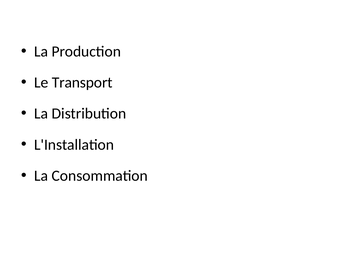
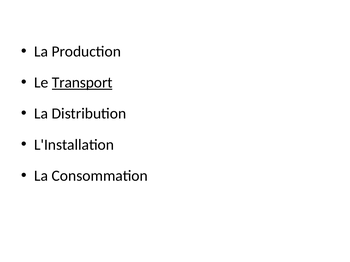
Transport underline: none -> present
